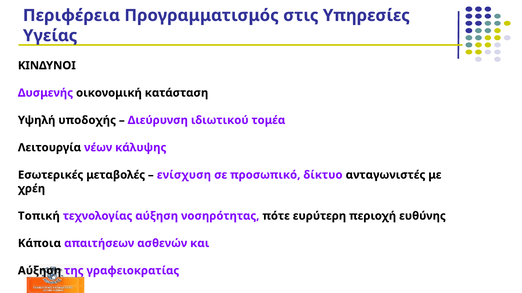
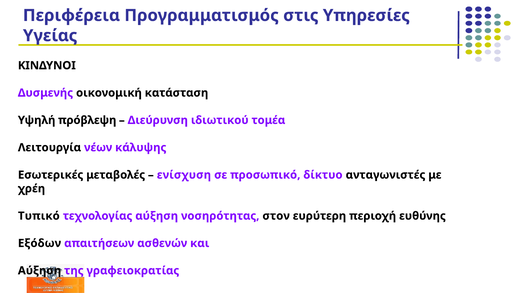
υποδοχής: υποδοχής -> πρόβλεψη
Τοπική: Τοπική -> Τυπικό
πότε: πότε -> στον
Κάποια: Κάποια -> Εξόδων
